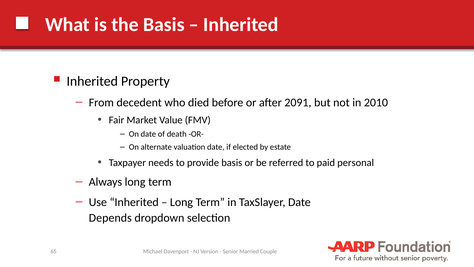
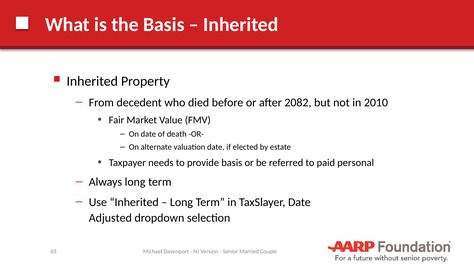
2091: 2091 -> 2082
Depends: Depends -> Adjusted
